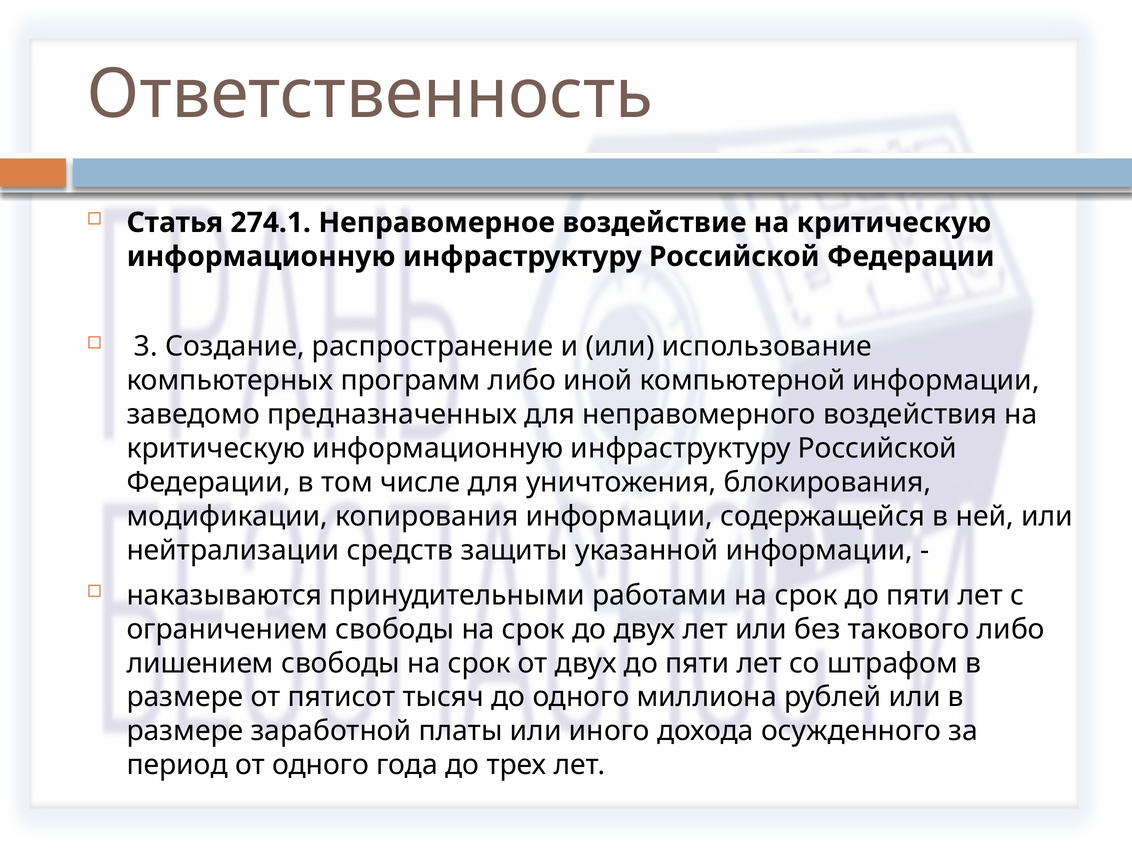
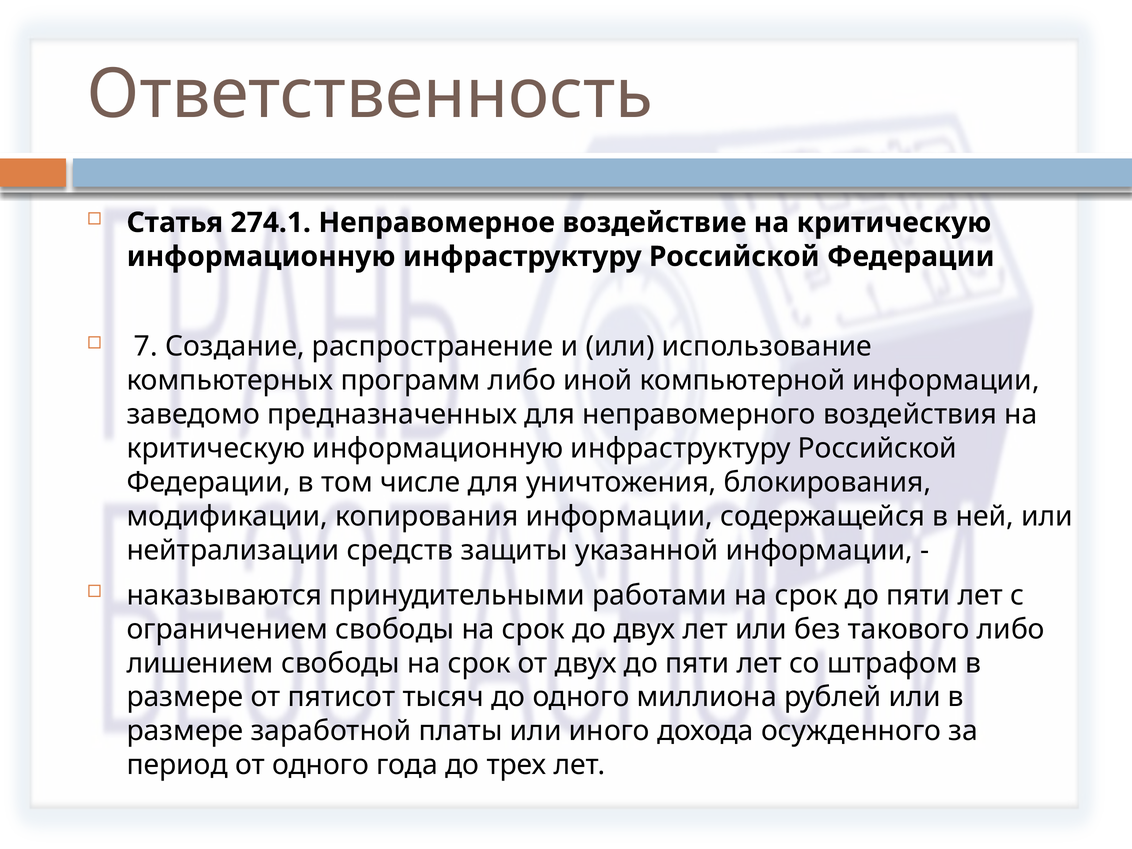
3: 3 -> 7
